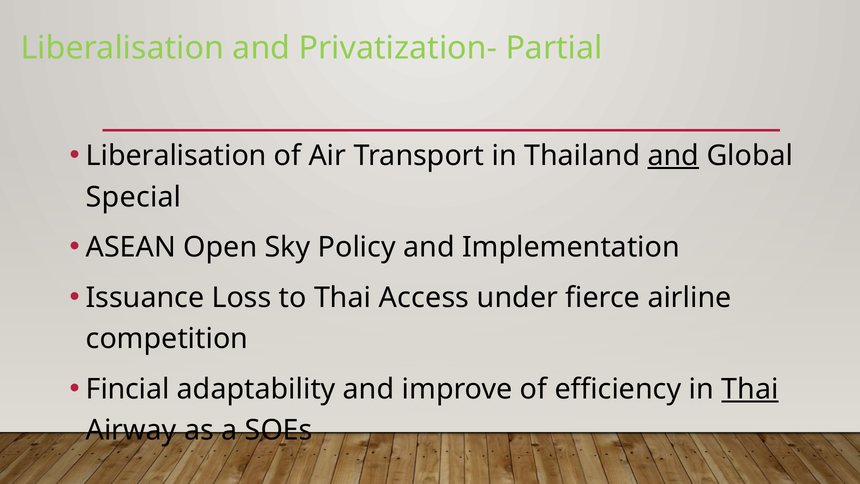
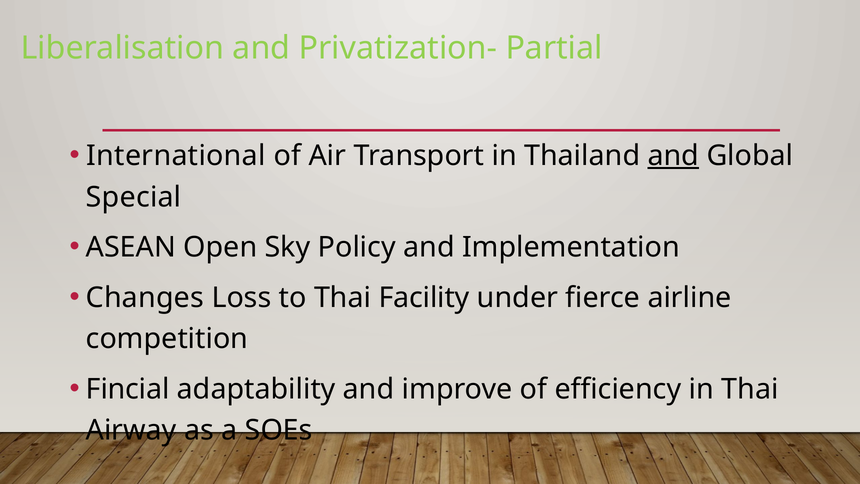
Liberalisation at (176, 156): Liberalisation -> International
Issuance: Issuance -> Changes
Access: Access -> Facility
Thai at (750, 389) underline: present -> none
